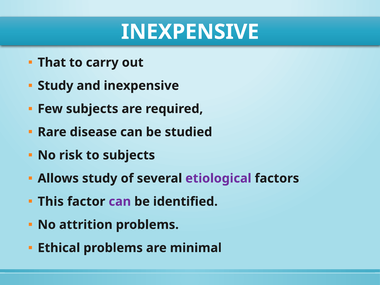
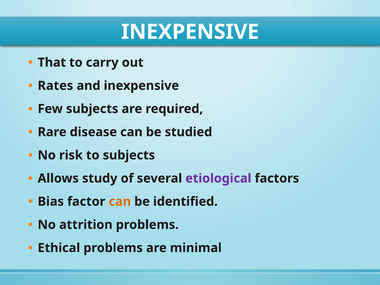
Study at (55, 86): Study -> Rates
This: This -> Bias
can at (120, 202) colour: purple -> orange
